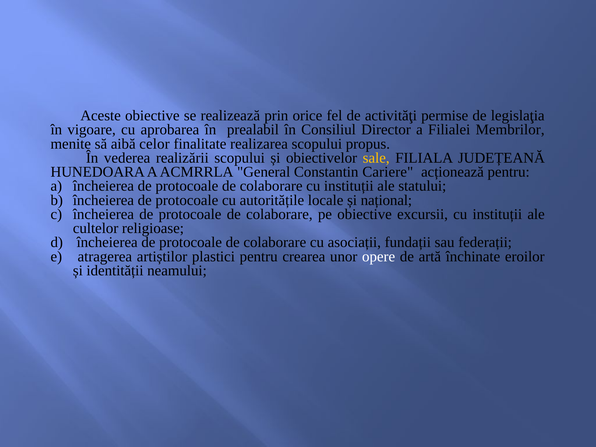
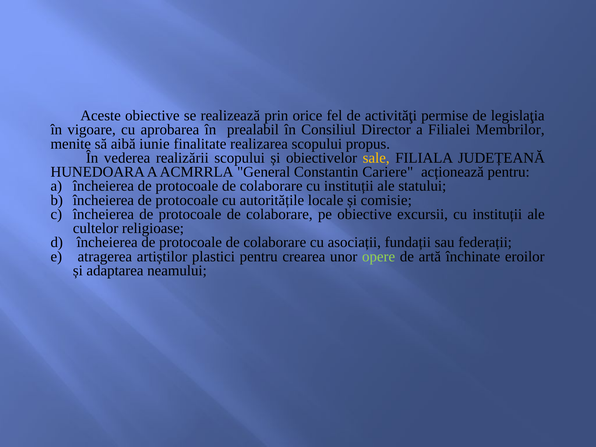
celor: celor -> iunie
național: național -> comisie
opere colour: white -> light green
identității: identității -> adaptarea
